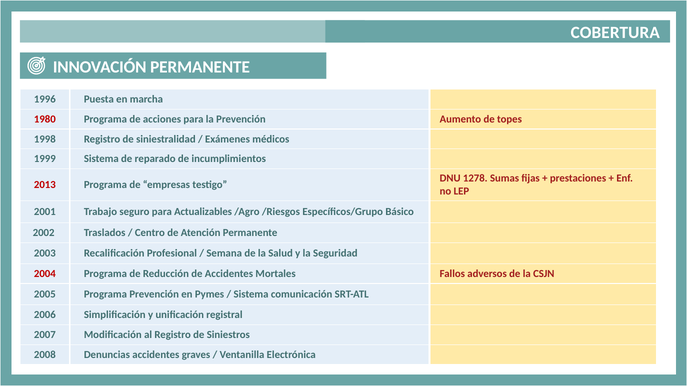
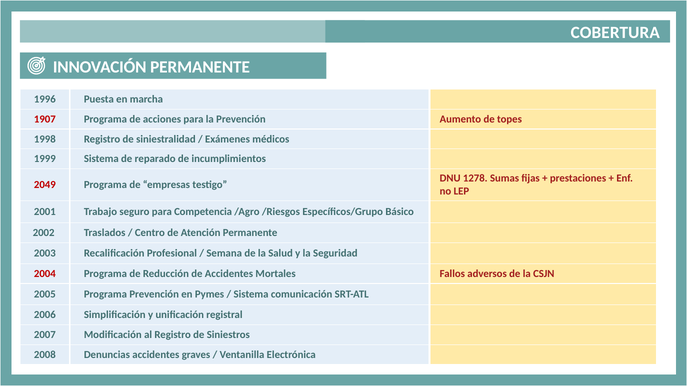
1980: 1980 -> 1907
2013: 2013 -> 2049
Actualizables: Actualizables -> Competencia
